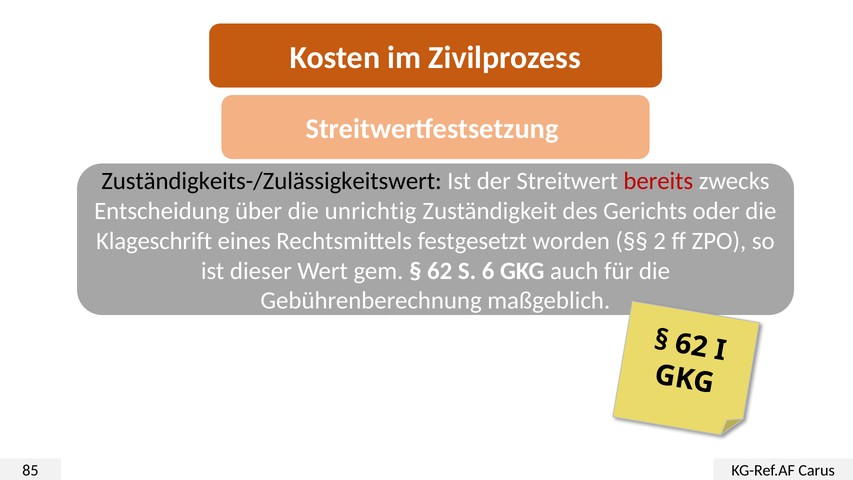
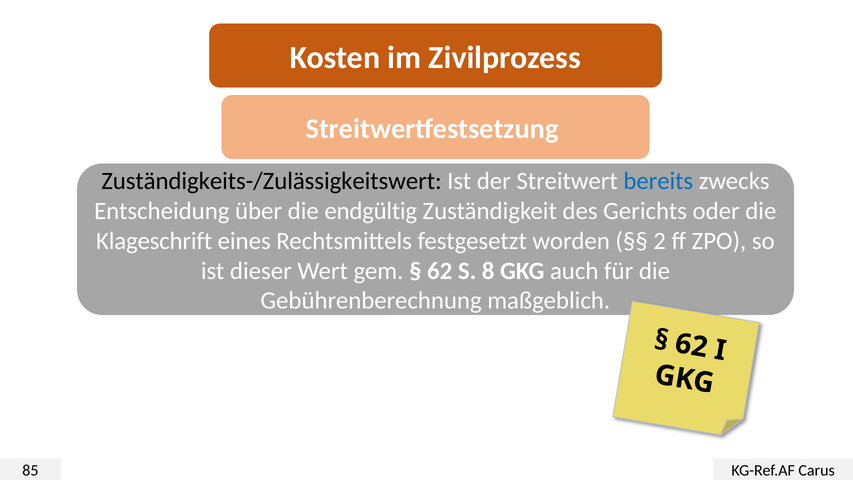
bereits colour: red -> blue
unrichtig: unrichtig -> endgültig
S 6: 6 -> 8
